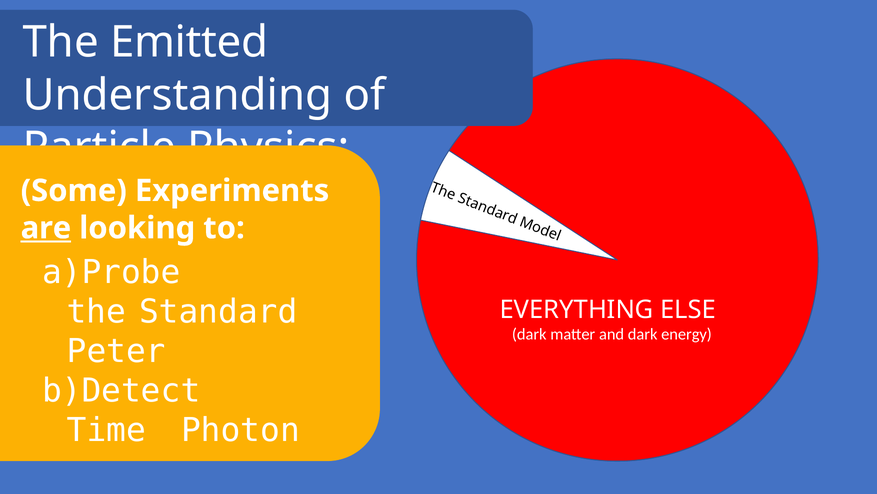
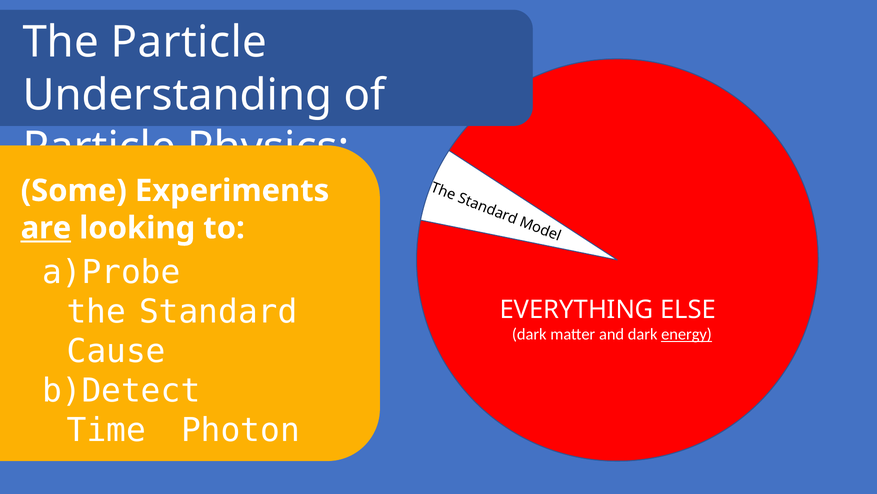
The Emitted: Emitted -> Particle
energy underline: none -> present
Peter: Peter -> Cause
